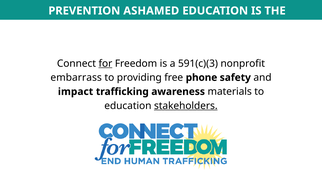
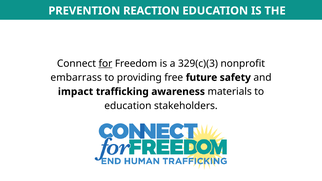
ASHAMED: ASHAMED -> REACTION
591(c)(3: 591(c)(3 -> 329(c)(3
phone: phone -> future
stakeholders underline: present -> none
